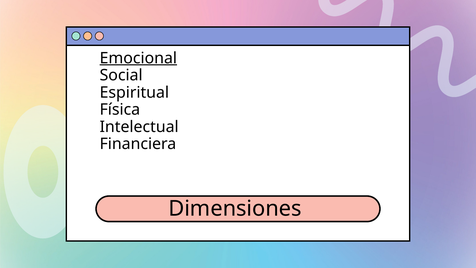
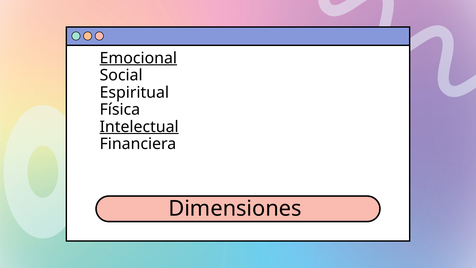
Intelectual underline: none -> present
